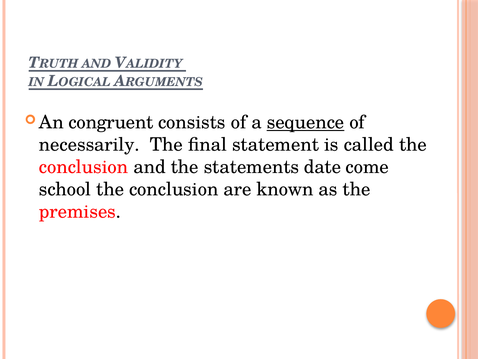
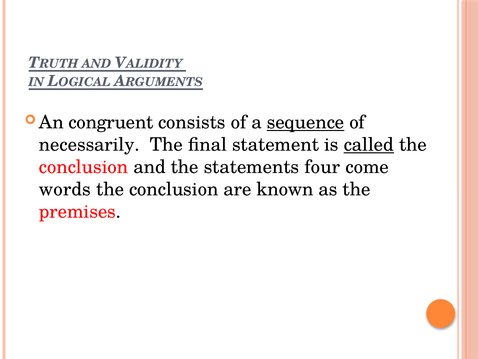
called underline: none -> present
date: date -> four
school: school -> words
